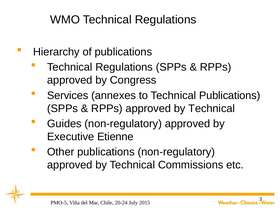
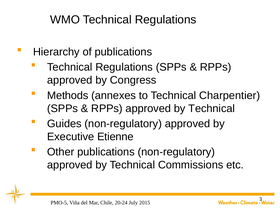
Services: Services -> Methods
Technical Publications: Publications -> Charpentier
